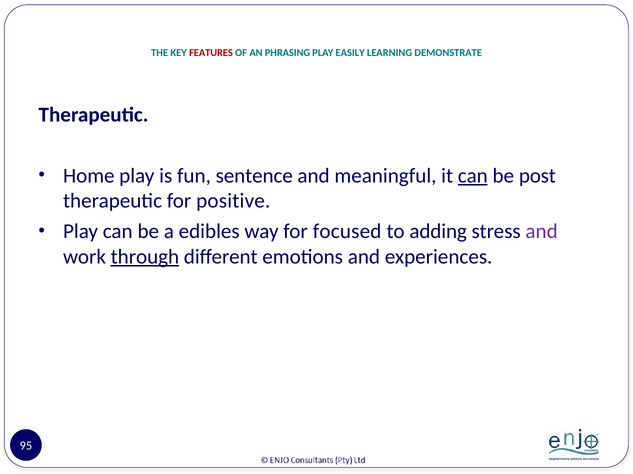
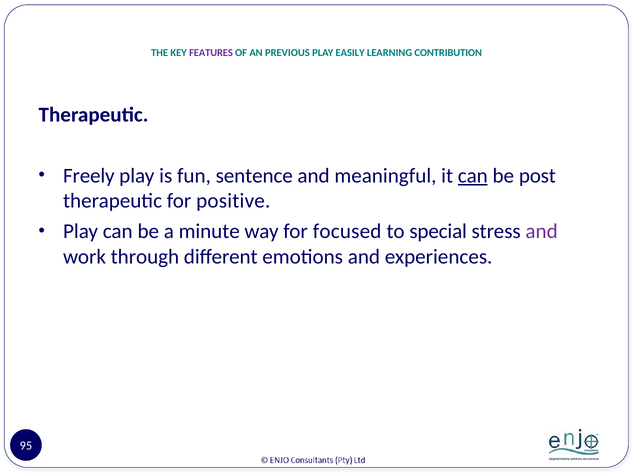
FEATURES colour: red -> purple
PHRASING: PHRASING -> PREVIOUS
DEMONSTRATE: DEMONSTRATE -> CONTRIBUTION
Home: Home -> Freely
edibles: edibles -> minute
adding: adding -> special
through underline: present -> none
